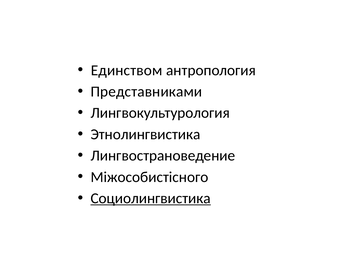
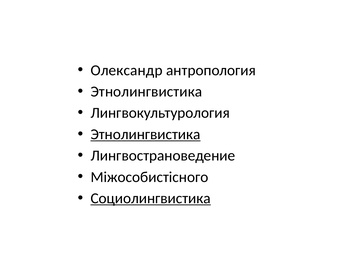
Единством: Единством -> Олександр
Представниками at (146, 92): Представниками -> Этнолингвистика
Этнолингвистика at (146, 134) underline: none -> present
